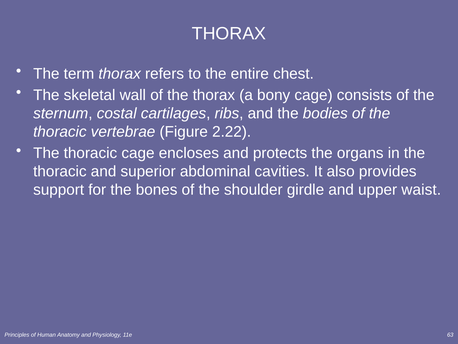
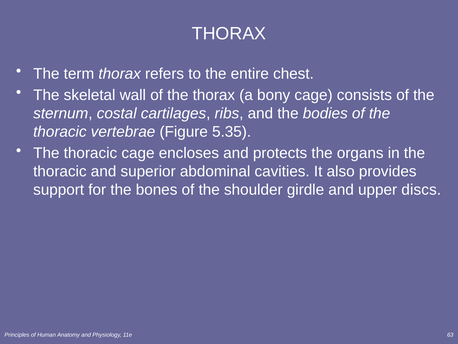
2.22: 2.22 -> 5.35
waist: waist -> discs
